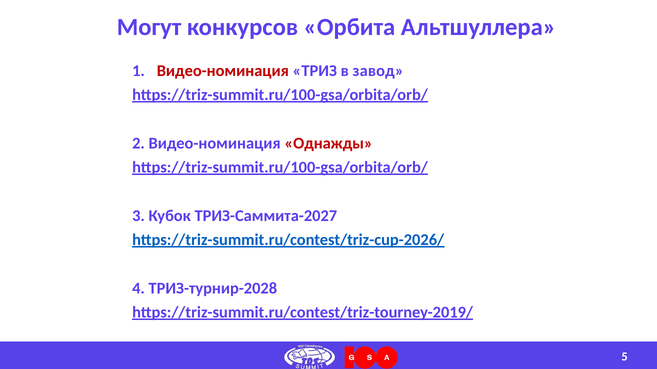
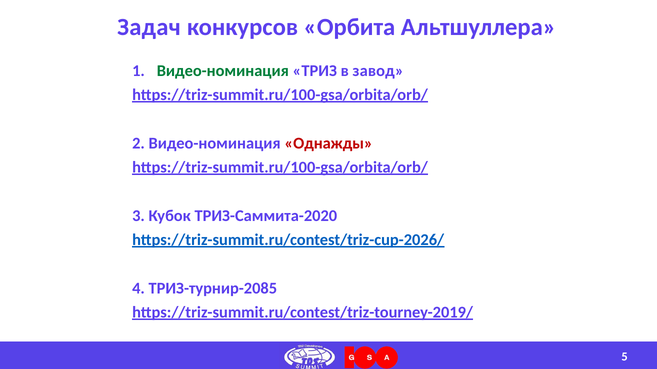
Могут: Могут -> Задач
Видео-номинация at (223, 71) colour: red -> green
ТРИЗ-Саммита-2027: ТРИЗ-Саммита-2027 -> ТРИЗ-Саммита-2020
ТРИЗ-турнир-2028: ТРИЗ-турнир-2028 -> ТРИЗ-турнир-2085
